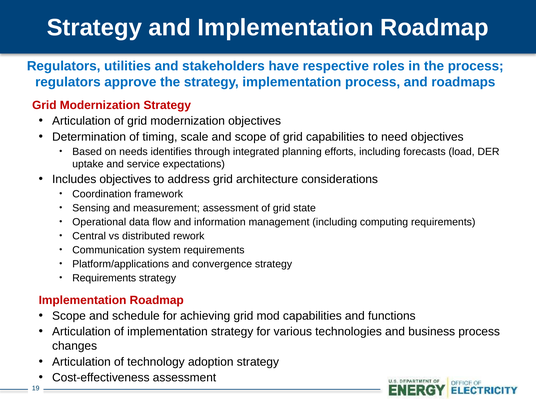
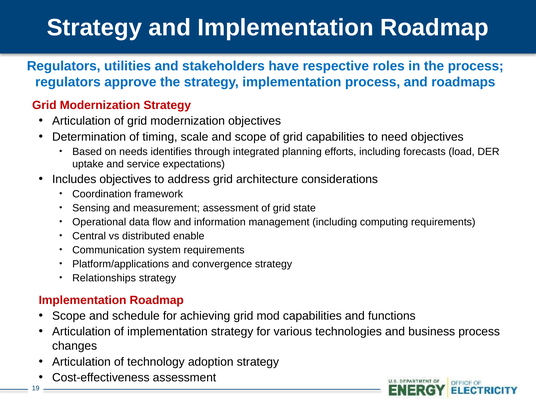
rework: rework -> enable
Requirements at (104, 278): Requirements -> Relationships
